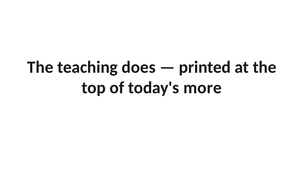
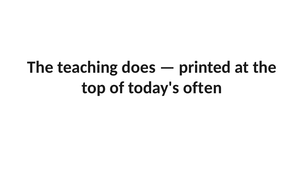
more: more -> often
